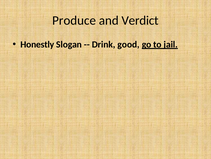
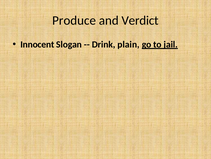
Honestly: Honestly -> Innocent
good: good -> plain
